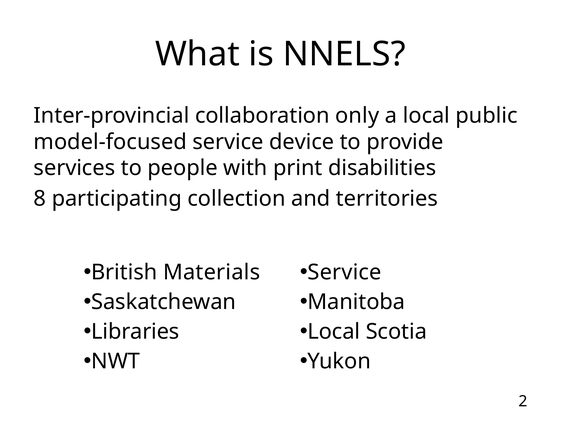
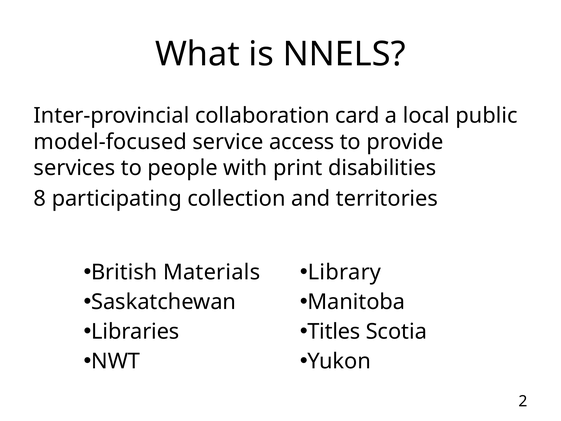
only: only -> card
device: device -> access
Service at (345, 272): Service -> Library
Local at (334, 331): Local -> Titles
